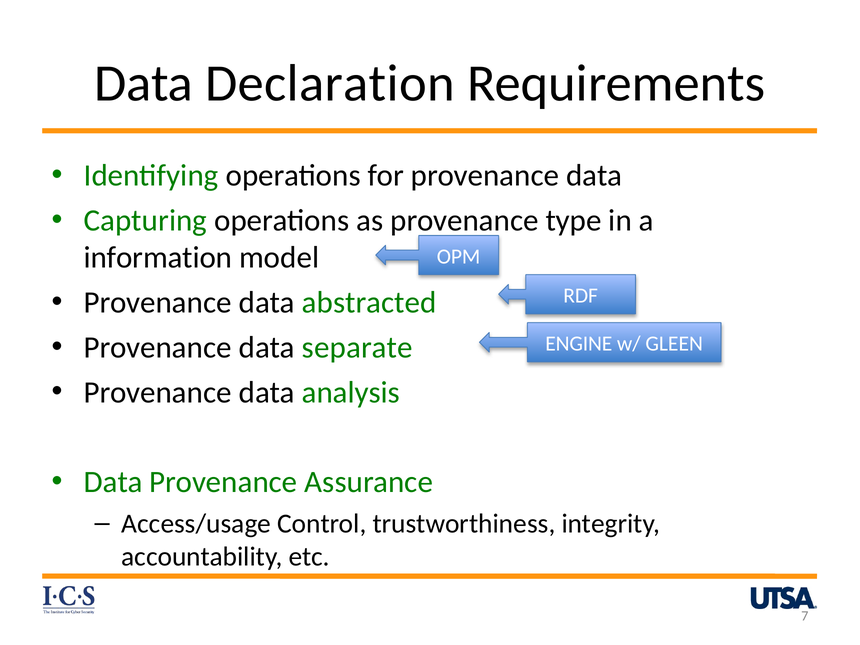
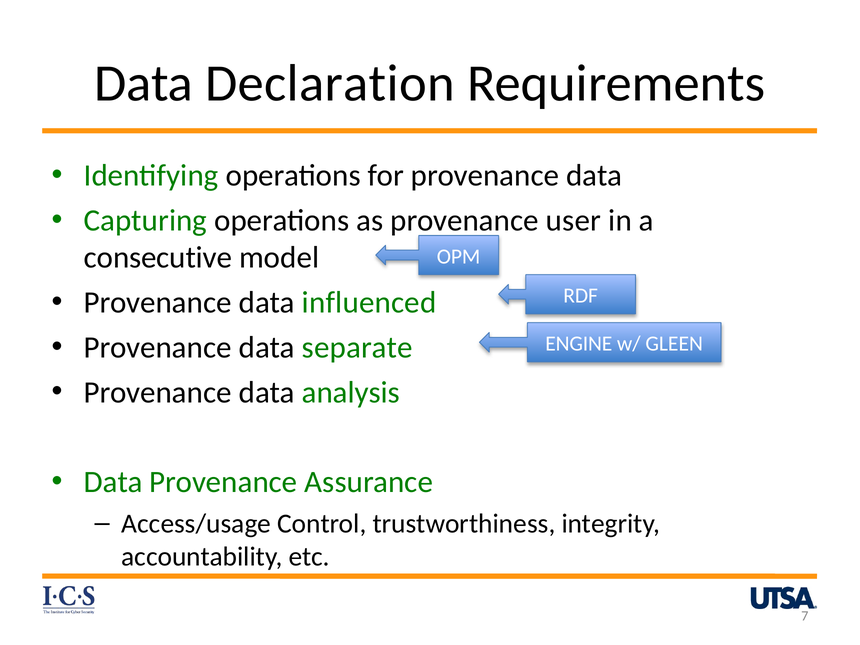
type: type -> user
information: information -> consecutive
abstracted: abstracted -> influenced
